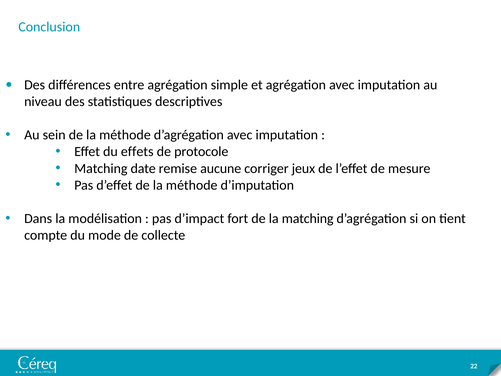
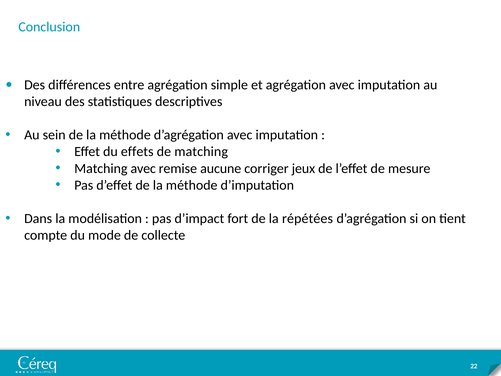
de protocole: protocole -> matching
Matching date: date -> avec
la matching: matching -> répétées
